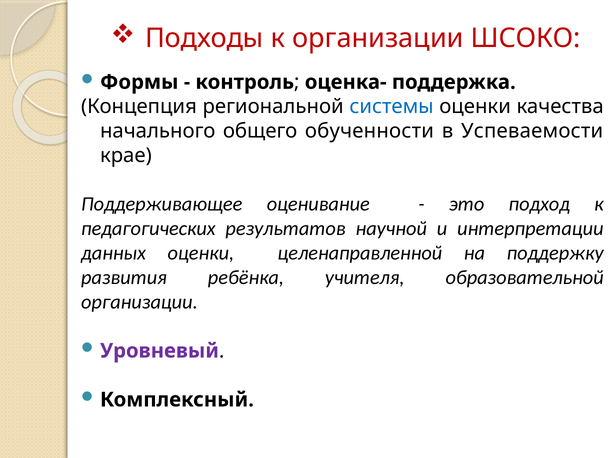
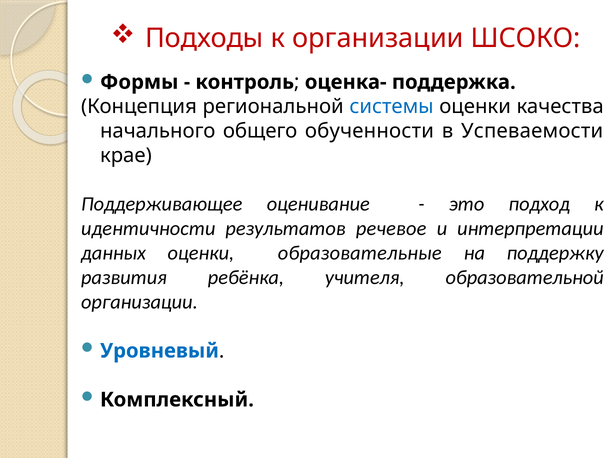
педагогических: педагогических -> идентичности
научной: научной -> речевое
целенаправленной: целенаправленной -> образовательные
Уровневый colour: purple -> blue
